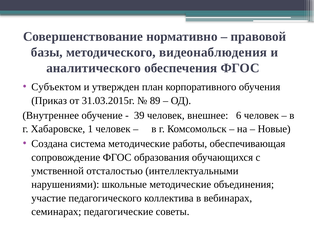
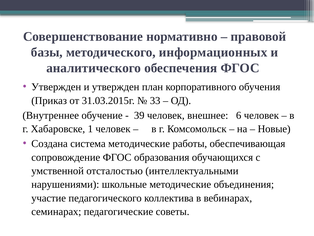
видеонаблюдения: видеонаблюдения -> информационных
Субъектом at (56, 87): Субъектом -> Утвержден
89: 89 -> 33
